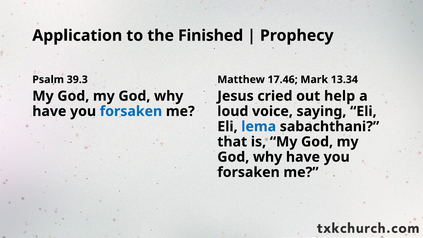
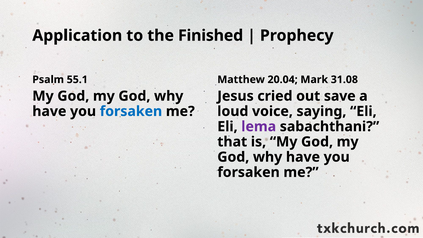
39.3: 39.3 -> 55.1
17.46: 17.46 -> 20.04
13.34: 13.34 -> 31.08
help: help -> save
lema colour: blue -> purple
